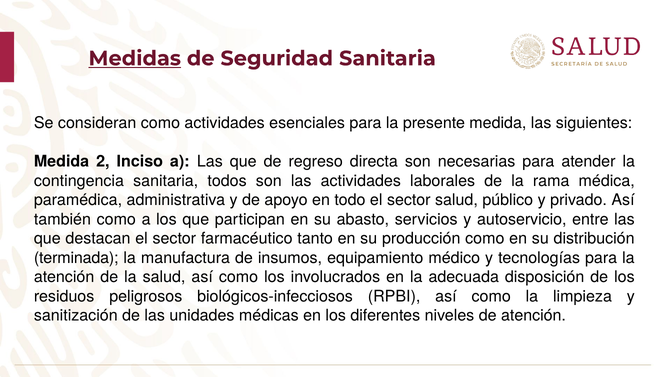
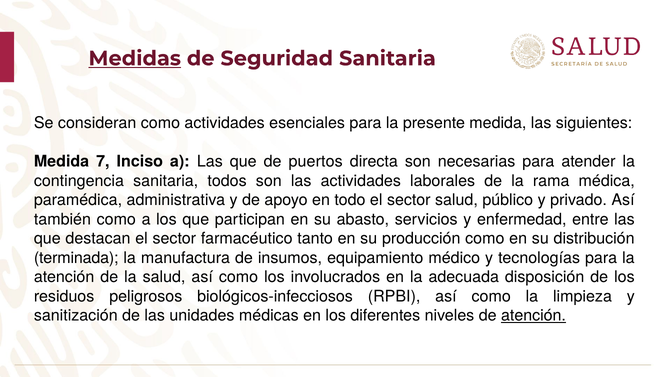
2: 2 -> 7
regreso: regreso -> puertos
autoservicio: autoservicio -> enfermedad
atención at (534, 316) underline: none -> present
